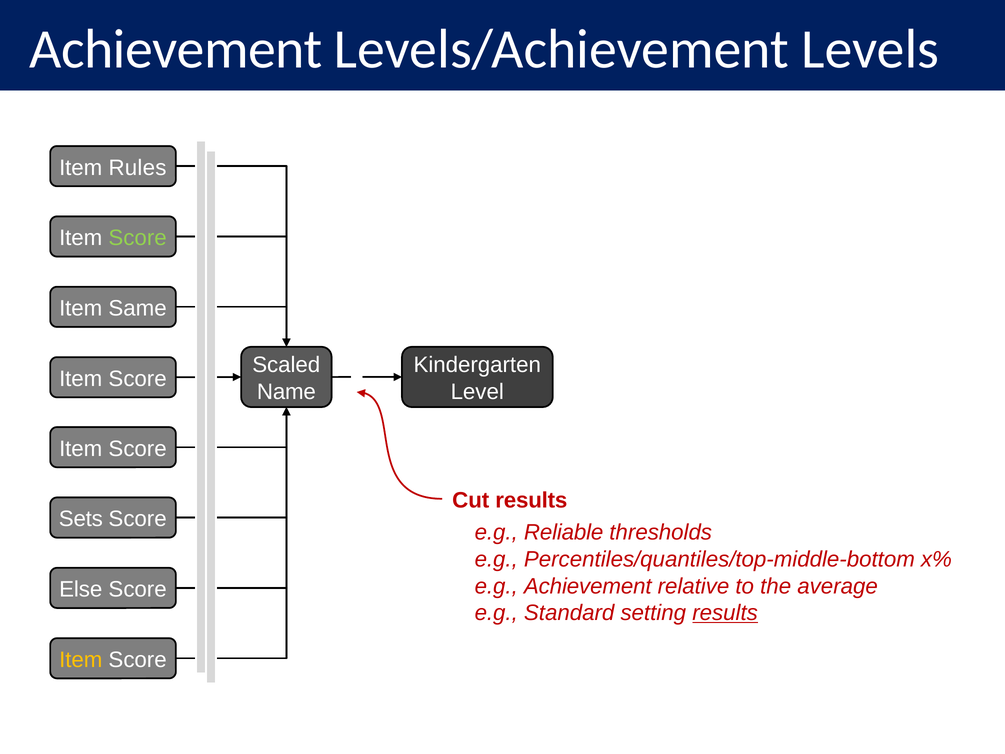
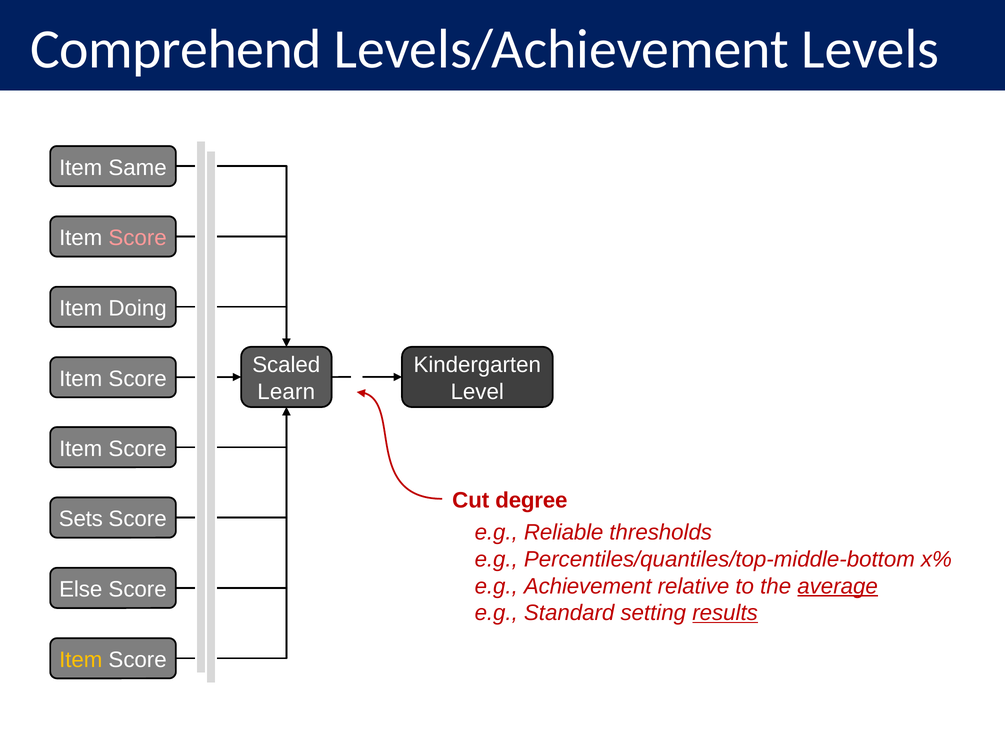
Achievement at (176, 49): Achievement -> Comprehend
Rules: Rules -> Same
Score at (138, 238) colour: light green -> pink
Same: Same -> Doing
Name: Name -> Learn
Cut results: results -> degree
average underline: none -> present
